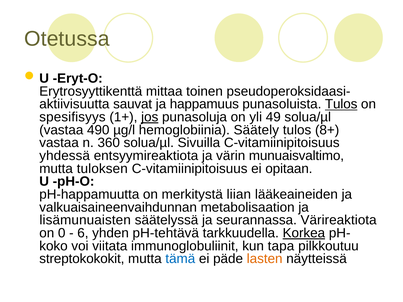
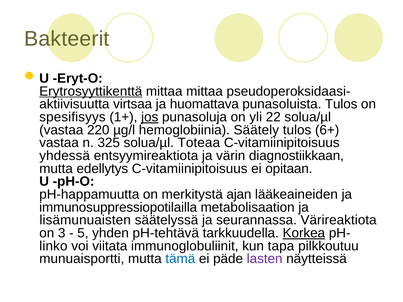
Otetussa: Otetussa -> Bakteerit
Erytrosyyttikenttä underline: none -> present
mittaa toinen: toinen -> mittaa
sauvat: sauvat -> virtsaa
happamuus: happamuus -> huomattava
Tulos at (341, 104) underline: present -> none
49: 49 -> 22
490: 490 -> 220
8+: 8+ -> 6+
360: 360 -> 325
Sivuilla: Sivuilla -> Toteaa
munuaisvaltimo: munuaisvaltimo -> diagnostiikkaan
tuloksen: tuloksen -> edellytys
liian: liian -> ajan
valkuaisaineenvaihdunnan: valkuaisaineenvaihdunnan -> immunosuppressiopotilailla
0: 0 -> 3
6: 6 -> 5
koko: koko -> linko
streptokokokit: streptokokokit -> munuaisportti
lasten colour: orange -> purple
